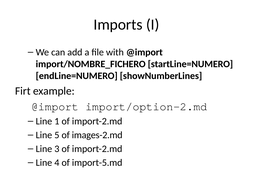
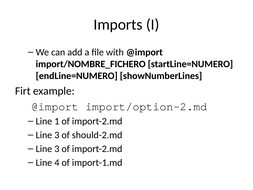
5 at (57, 135): 5 -> 3
images-2.md: images-2.md -> should-2.md
import-5.md: import-5.md -> import-1.md
